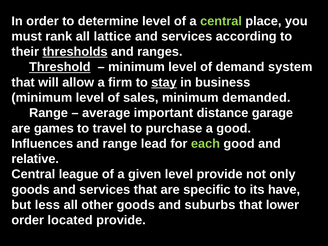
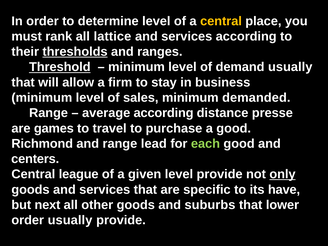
central at (221, 21) colour: light green -> yellow
demand system: system -> usually
stay underline: present -> none
average important: important -> according
garage: garage -> presse
Influences: Influences -> Richmond
relative: relative -> centers
only underline: none -> present
less: less -> next
order located: located -> usually
